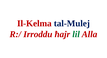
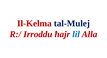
lil colour: green -> blue
